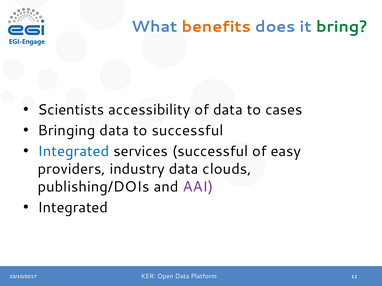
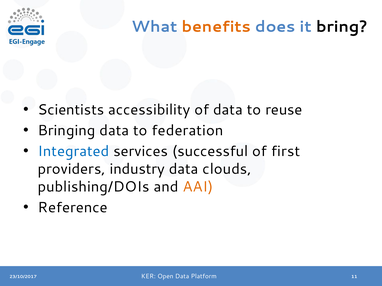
bring colour: green -> black
cases: cases -> reuse
to successful: successful -> federation
easy: easy -> first
AAI colour: purple -> orange
Integrated at (73, 208): Integrated -> Reference
